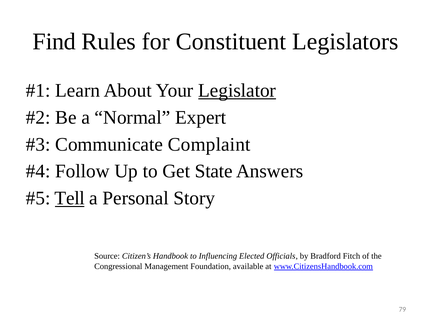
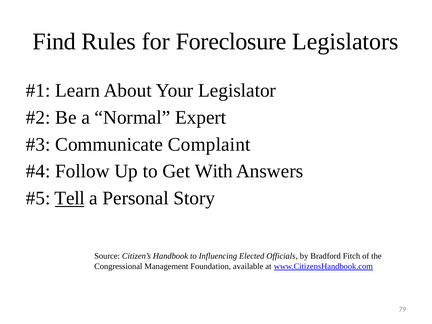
Constituent: Constituent -> Foreclosure
Legislator underline: present -> none
State: State -> With
